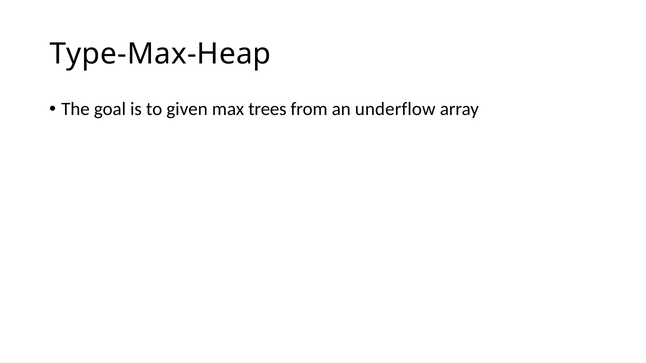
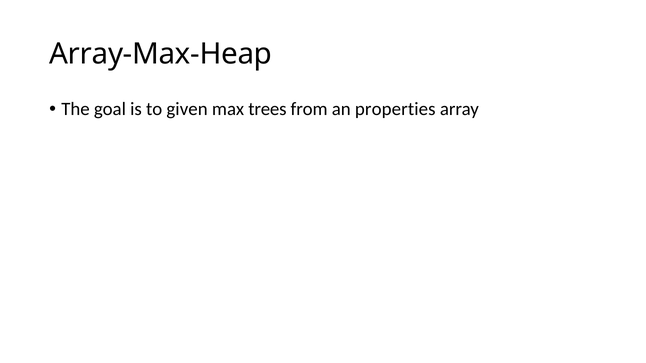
Type-Max-Heap: Type-Max-Heap -> Array-Max-Heap
underflow: underflow -> properties
